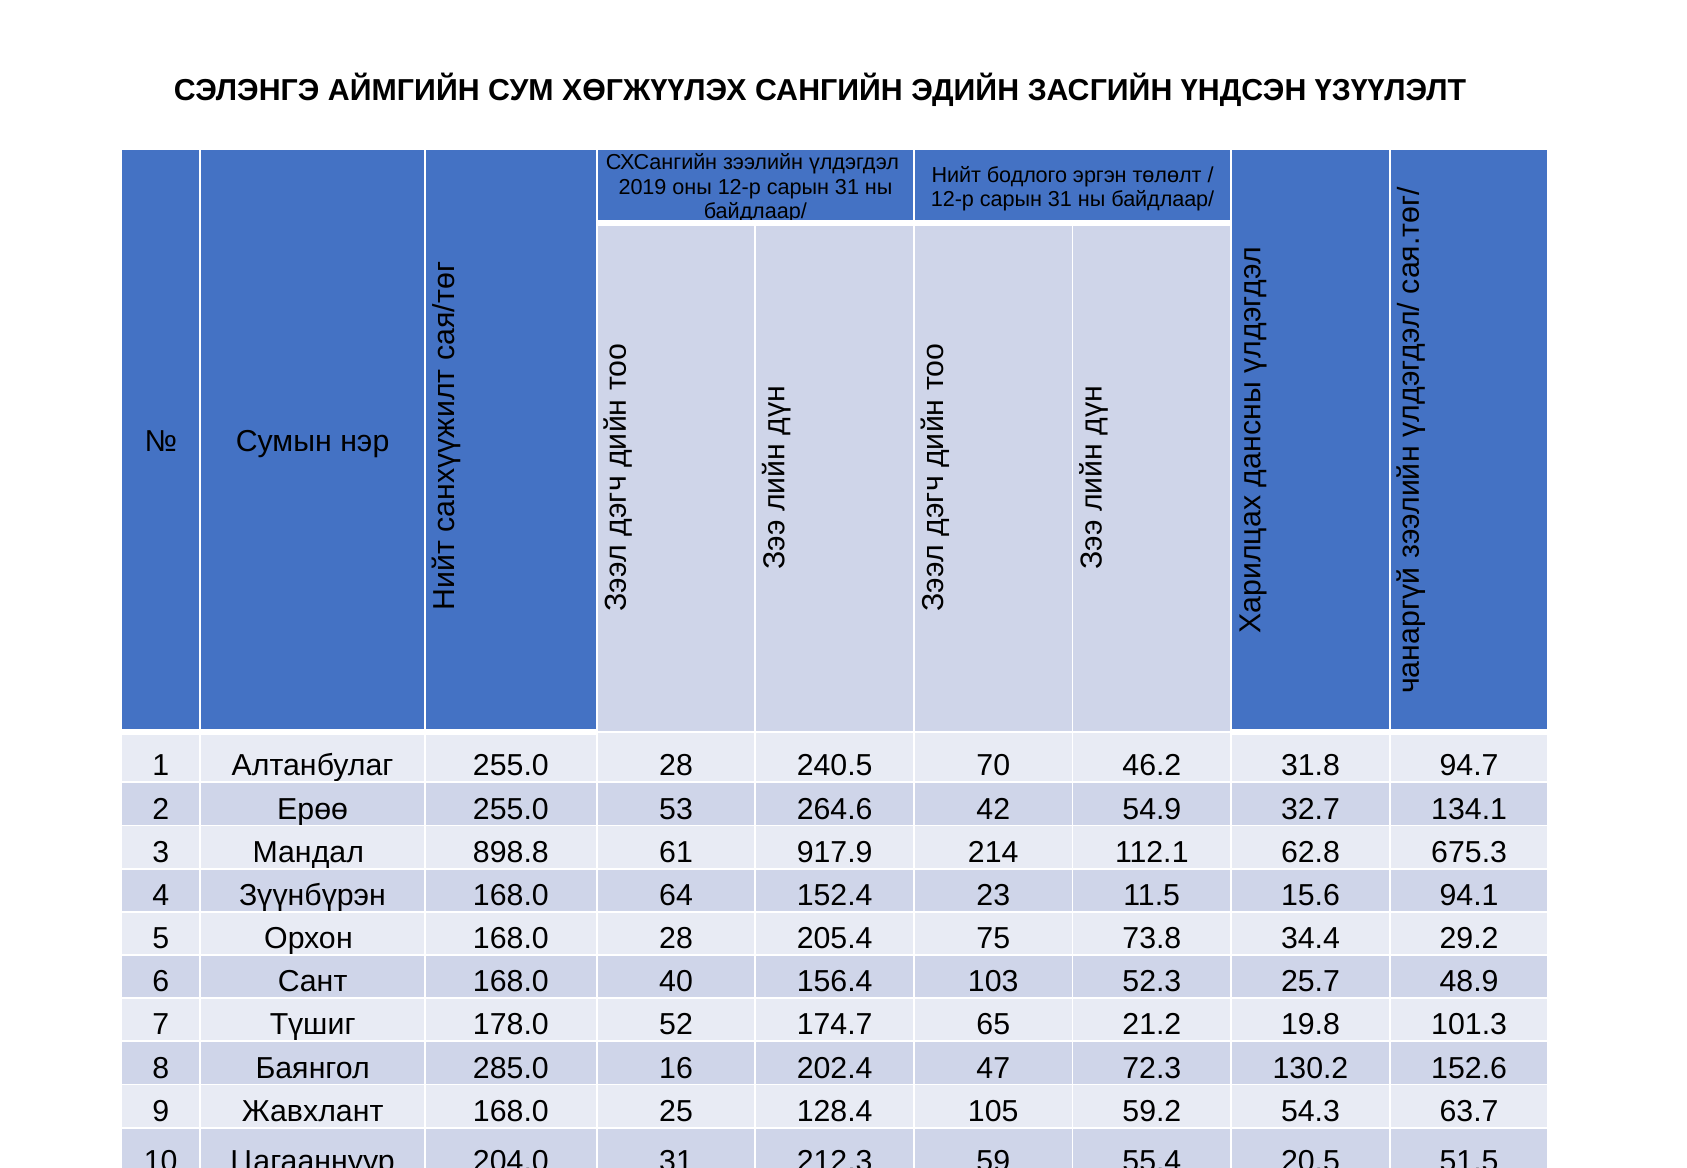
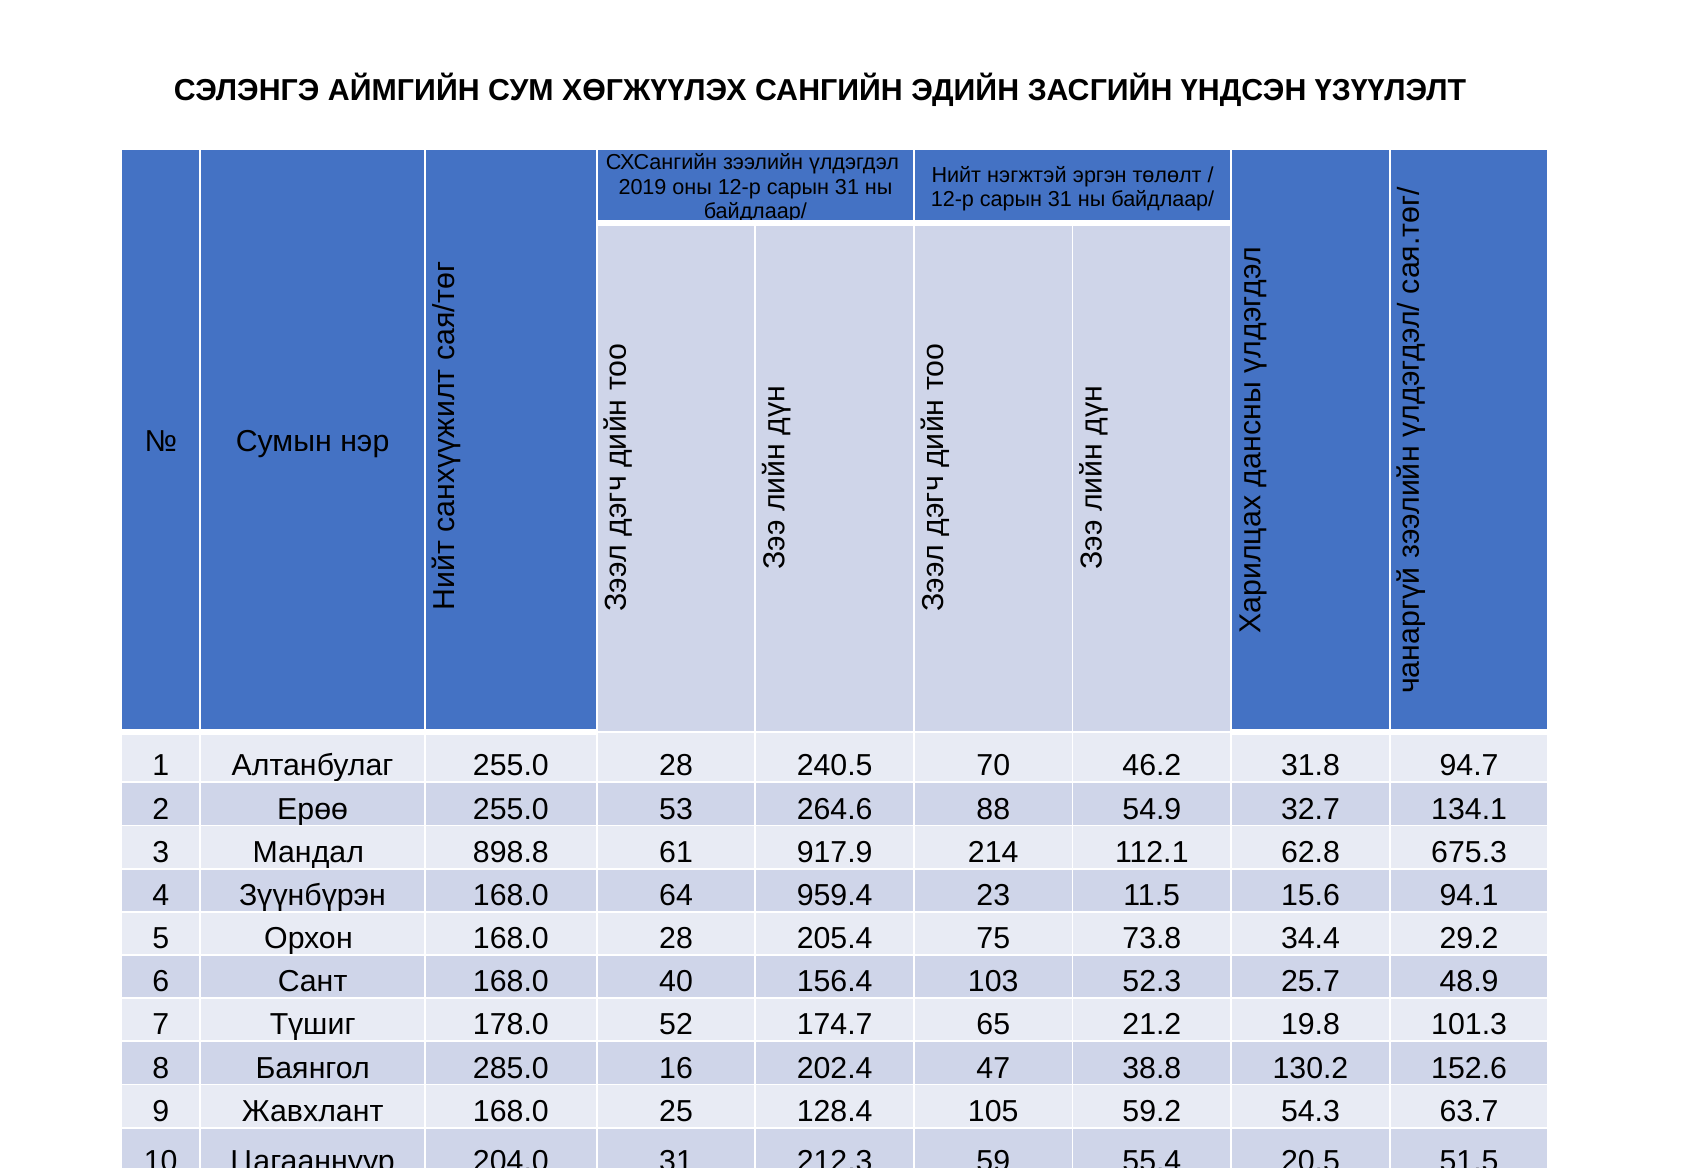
бодлого: бодлого -> нэгжтэй
42: 42 -> 88
152.4: 152.4 -> 959.4
72.3: 72.3 -> 38.8
